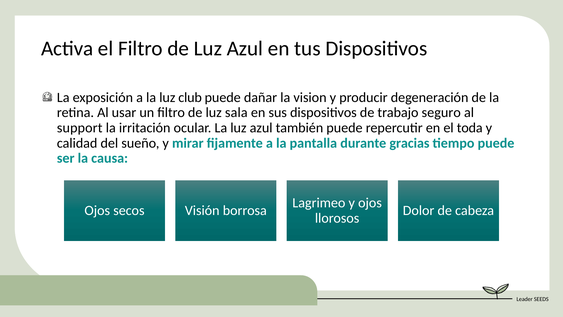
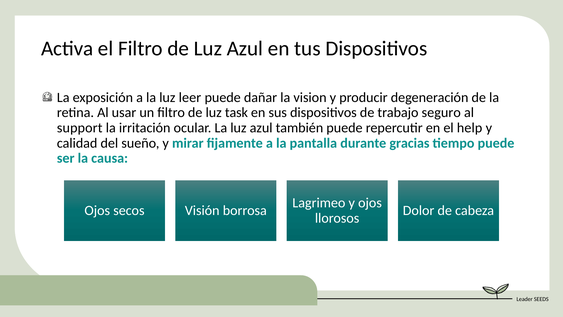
club: club -> leer
sala: sala -> task
toda: toda -> help
